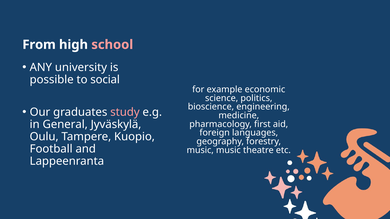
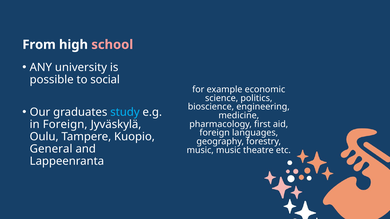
study colour: pink -> light blue
in General: General -> Foreign
Football: Football -> General
